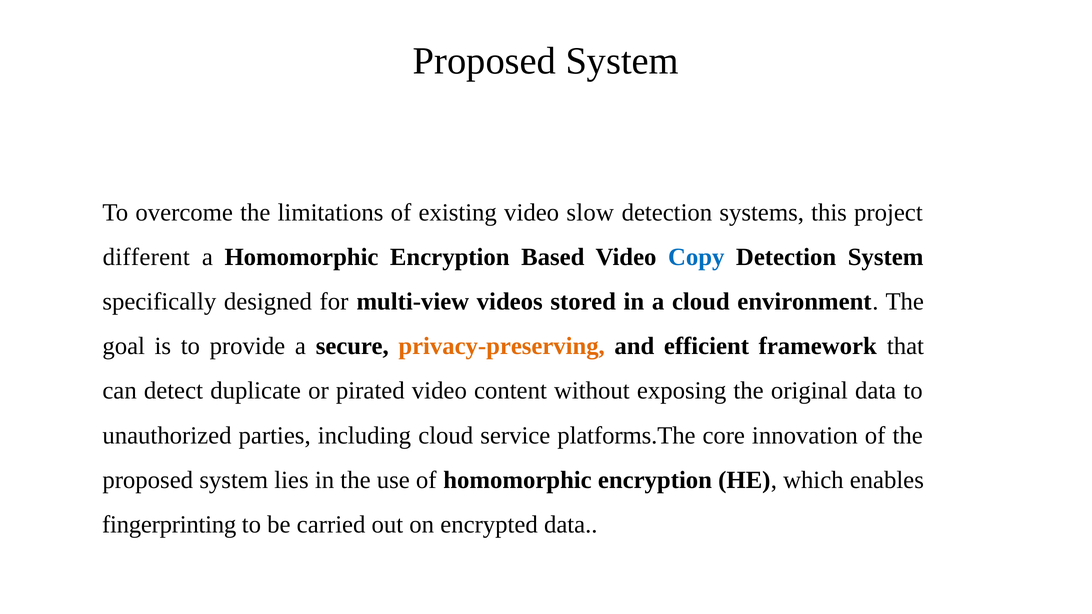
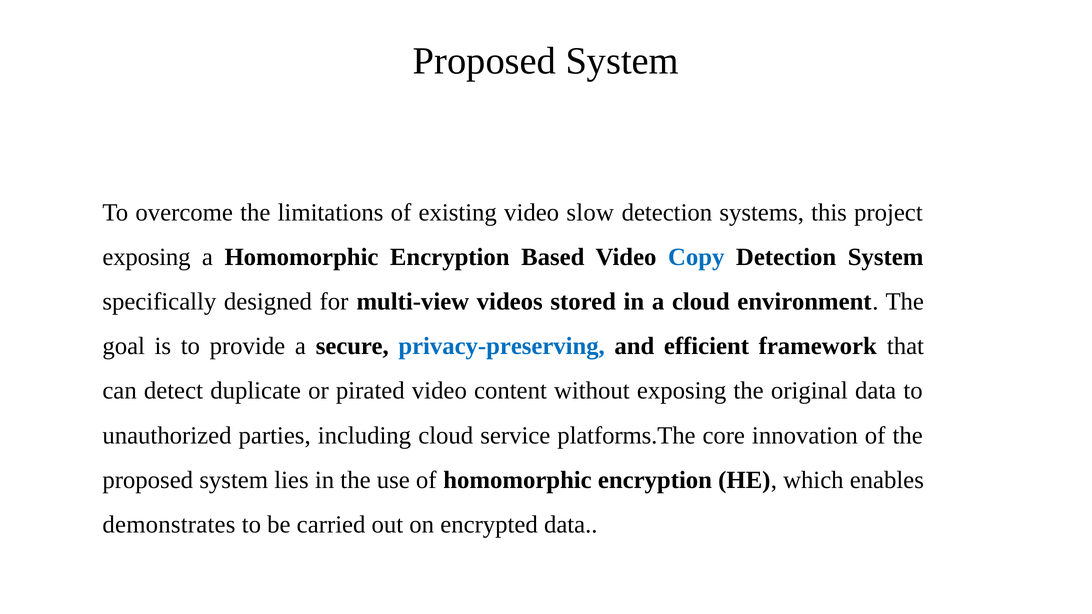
different at (146, 257): different -> exposing
privacy-preserving colour: orange -> blue
fingerprinting: fingerprinting -> demonstrates
